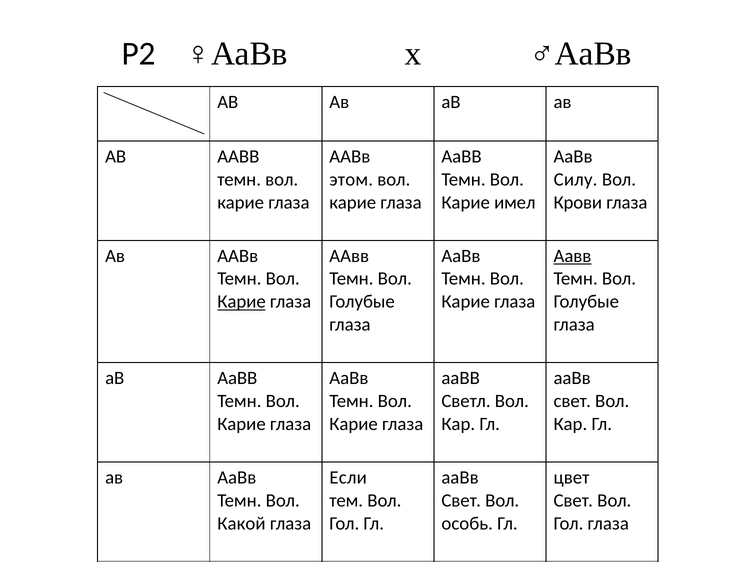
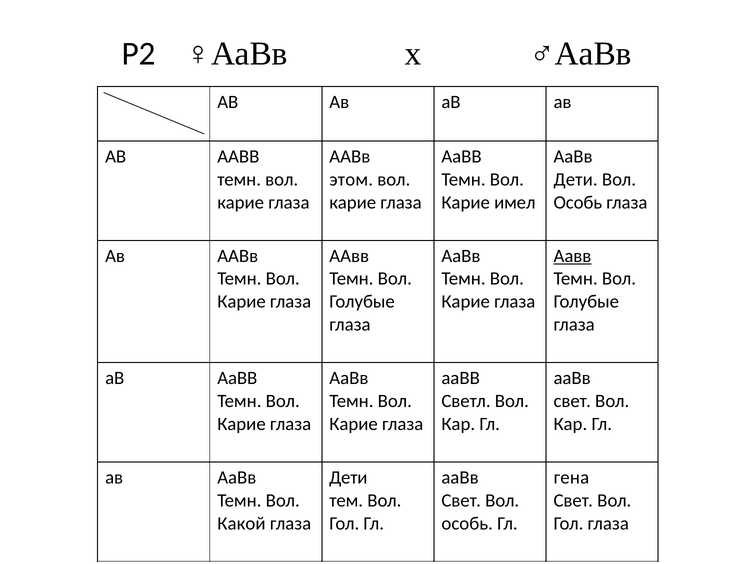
Силу at (576, 179): Силу -> Дети
Крови at (578, 202): Крови -> Особь
Карие at (242, 302) underline: present -> none
Если at (348, 477): Если -> Дети
цвет: цвет -> гена
